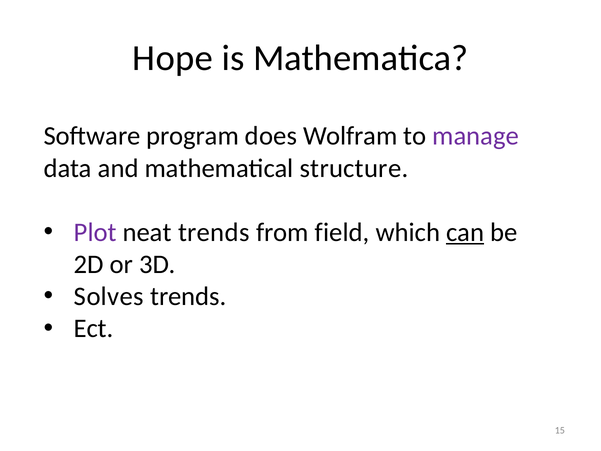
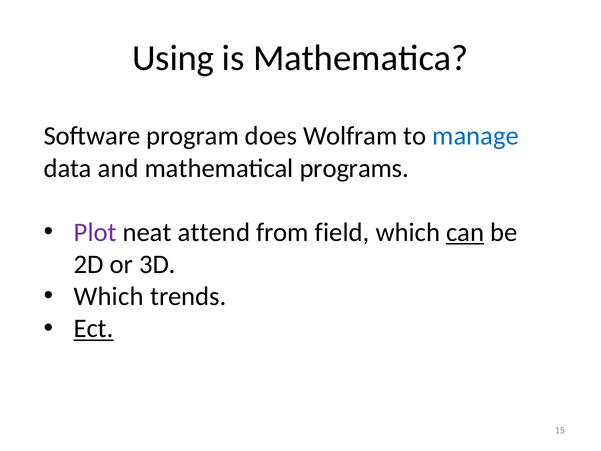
Hope: Hope -> Using
manage colour: purple -> blue
structure: structure -> programs
neat trends: trends -> attend
Solves at (109, 296): Solves -> Which
Ect underline: none -> present
